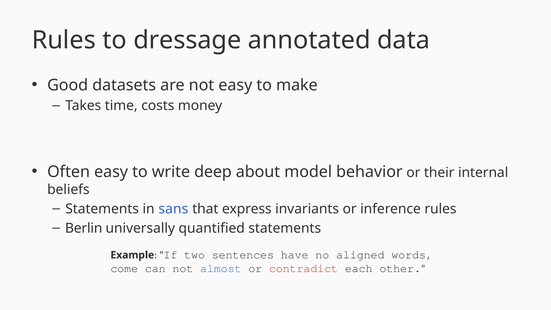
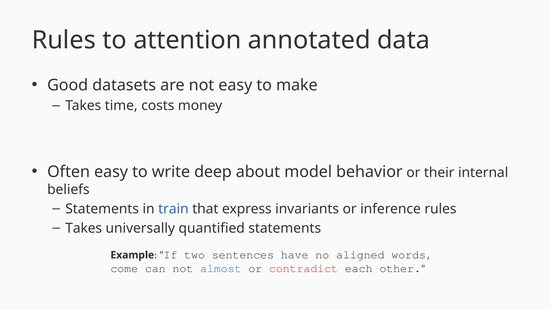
dressage: dressage -> attention
sans: sans -> train
Berlin at (84, 228): Berlin -> Takes
